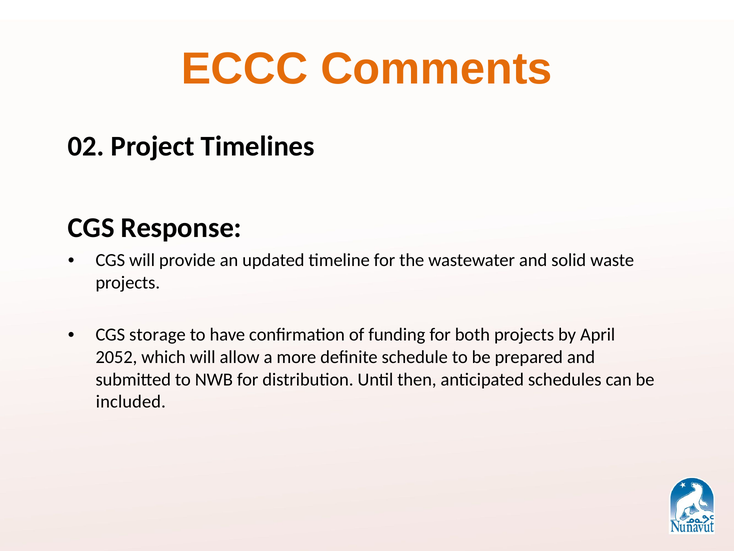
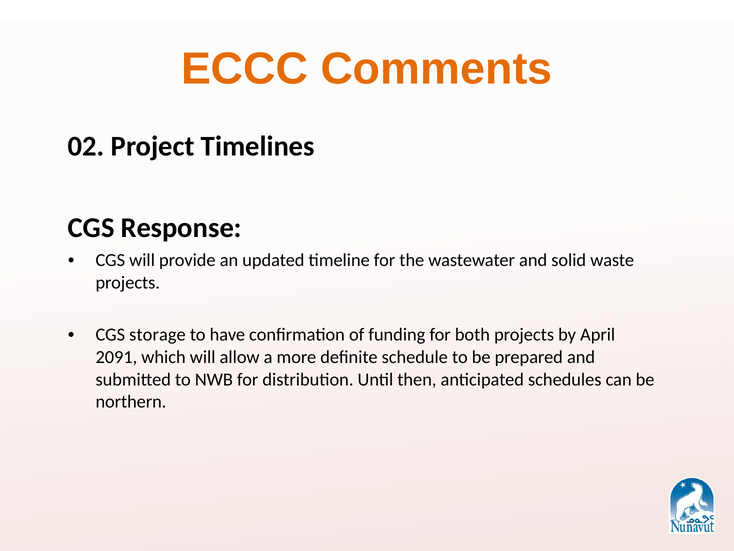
2052: 2052 -> 2091
included: included -> northern
